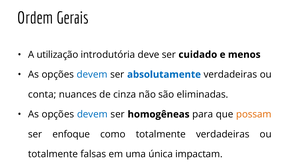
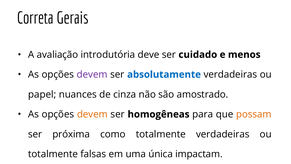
Ordem: Ordem -> Correta
utilização: utilização -> avaliação
devem at (92, 74) colour: blue -> purple
conta: conta -> papel
eliminadas: eliminadas -> amostrado
devem at (92, 114) colour: blue -> orange
enfoque: enfoque -> próxima
